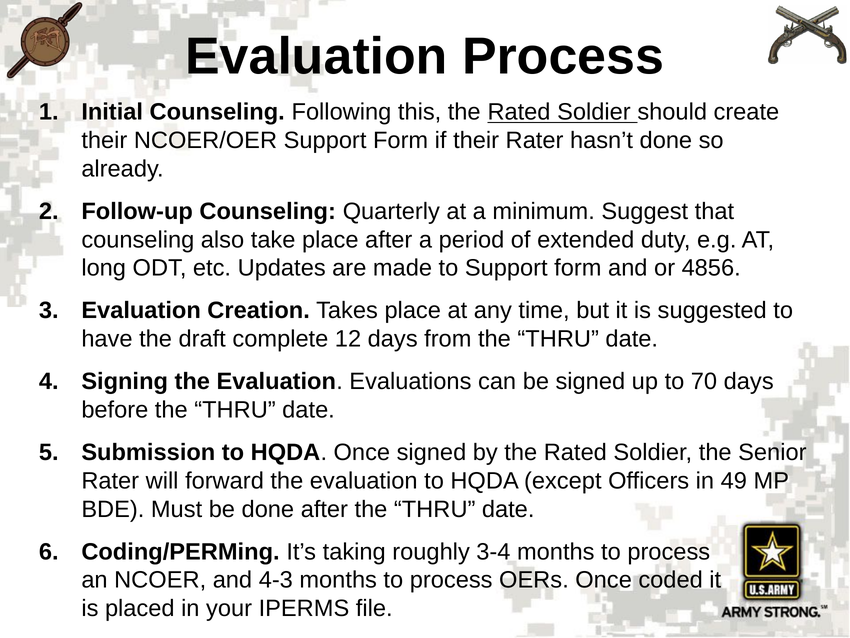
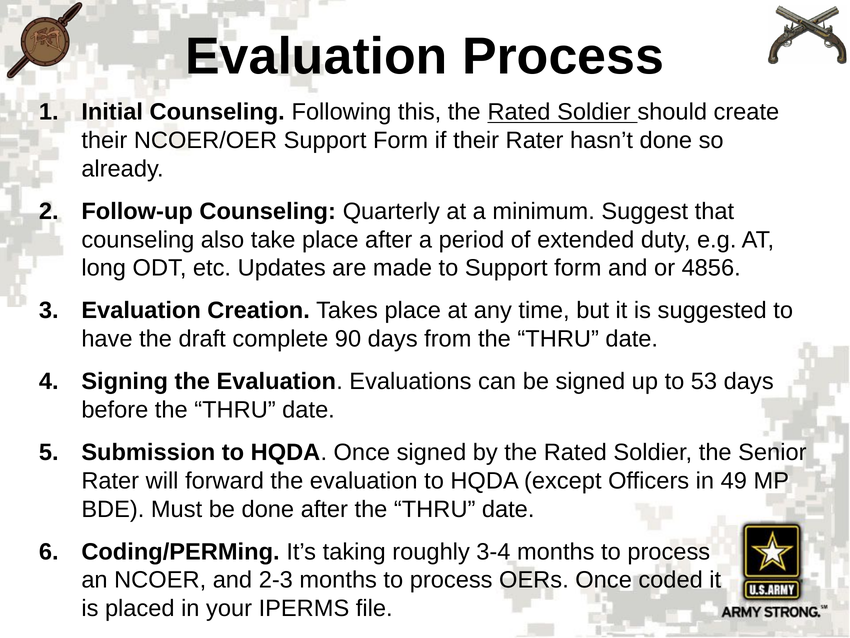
12: 12 -> 90
70: 70 -> 53
4-3: 4-3 -> 2-3
